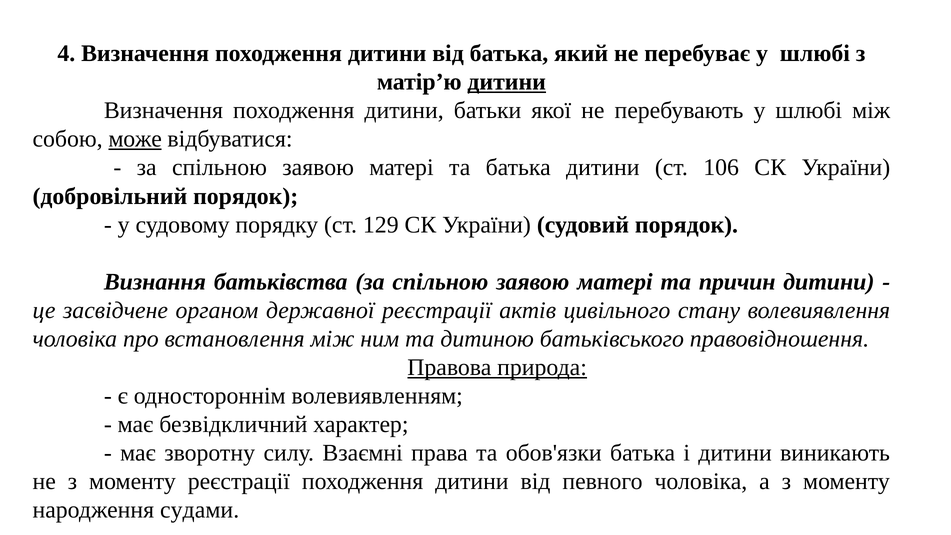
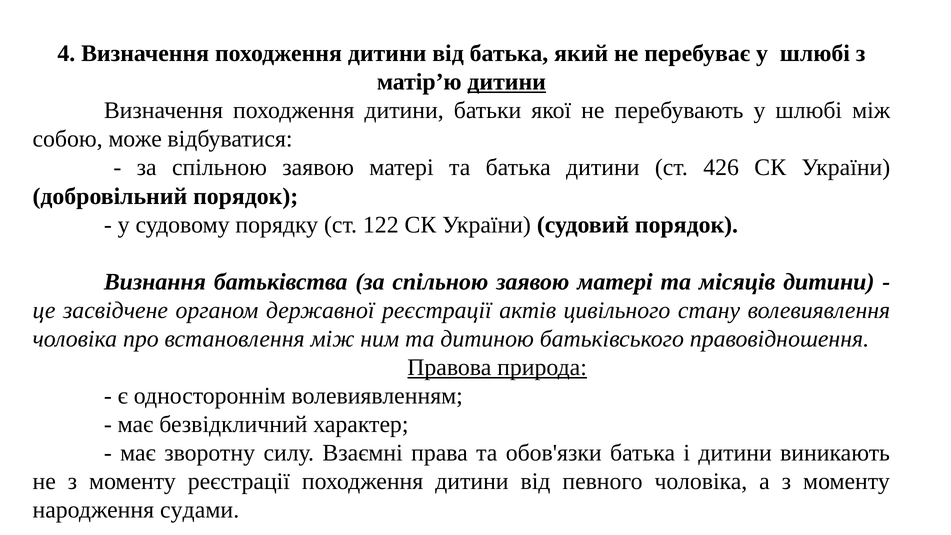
може underline: present -> none
106: 106 -> 426
129: 129 -> 122
причин: причин -> місяців
